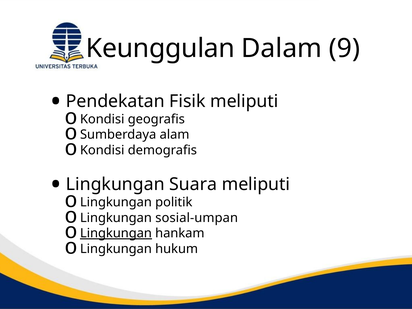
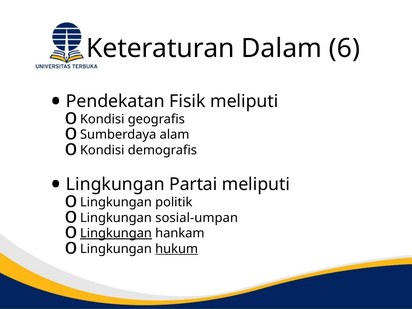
Keunggulan: Keunggulan -> Keteraturan
9: 9 -> 6
Suara: Suara -> Partai
hukum underline: none -> present
